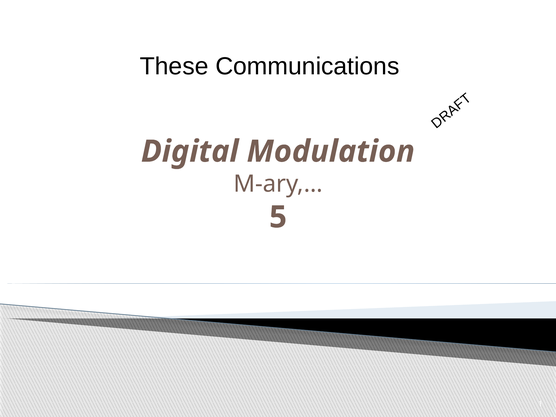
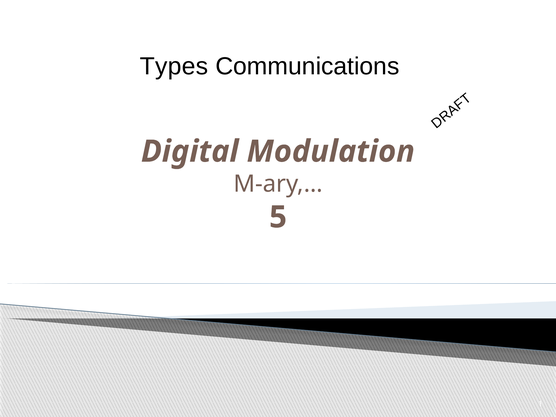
These: These -> Types
